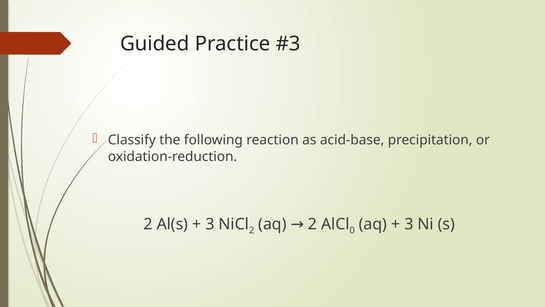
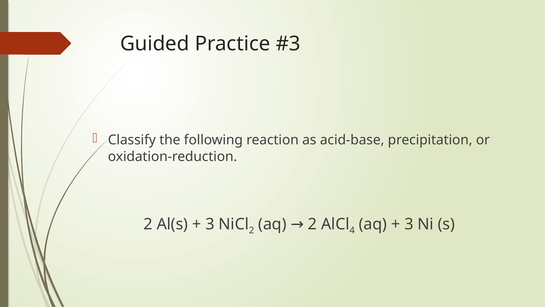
0: 0 -> 4
